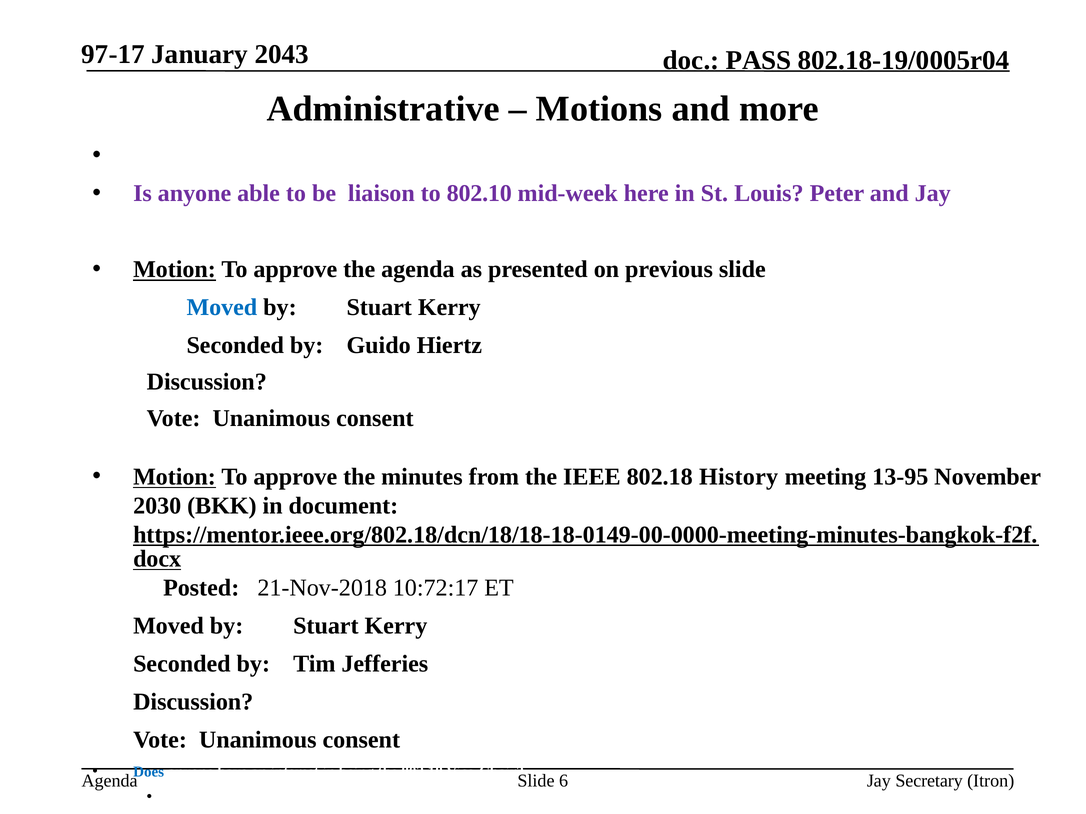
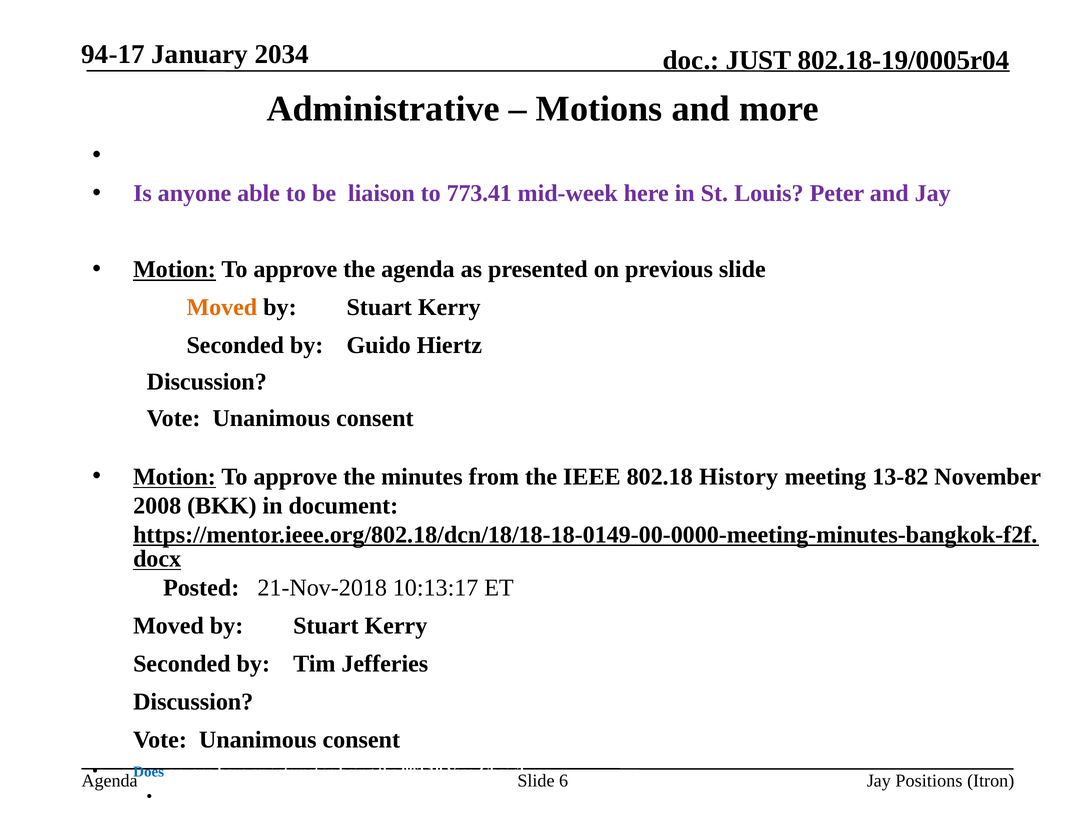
97-17: 97-17 -> 94-17
2043: 2043 -> 2034
PASS: PASS -> JUST
802.10: 802.10 -> 773.41
Moved at (222, 308) colour: blue -> orange
13-95: 13-95 -> 13-82
2030: 2030 -> 2008
10:72:17: 10:72:17 -> 10:13:17
Jay Secretary: Secretary -> Positions
